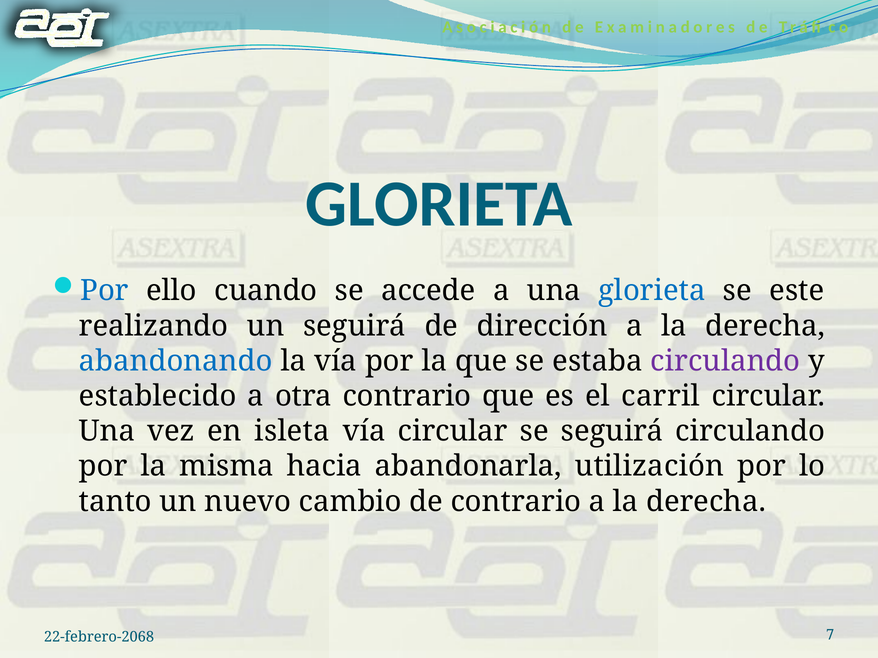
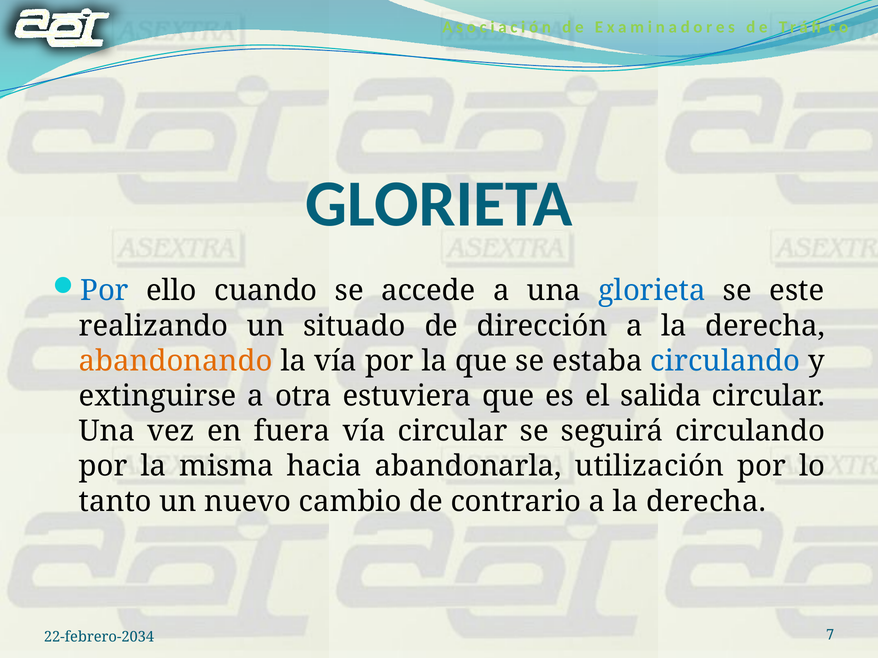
un seguirá: seguirá -> situado
abandonando colour: blue -> orange
circulando at (725, 361) colour: purple -> blue
establecido: establecido -> extinguirse
otra contrario: contrario -> estuviera
carril: carril -> salida
isleta: isleta -> fuera
22-febrero-2068: 22-febrero-2068 -> 22-febrero-2034
